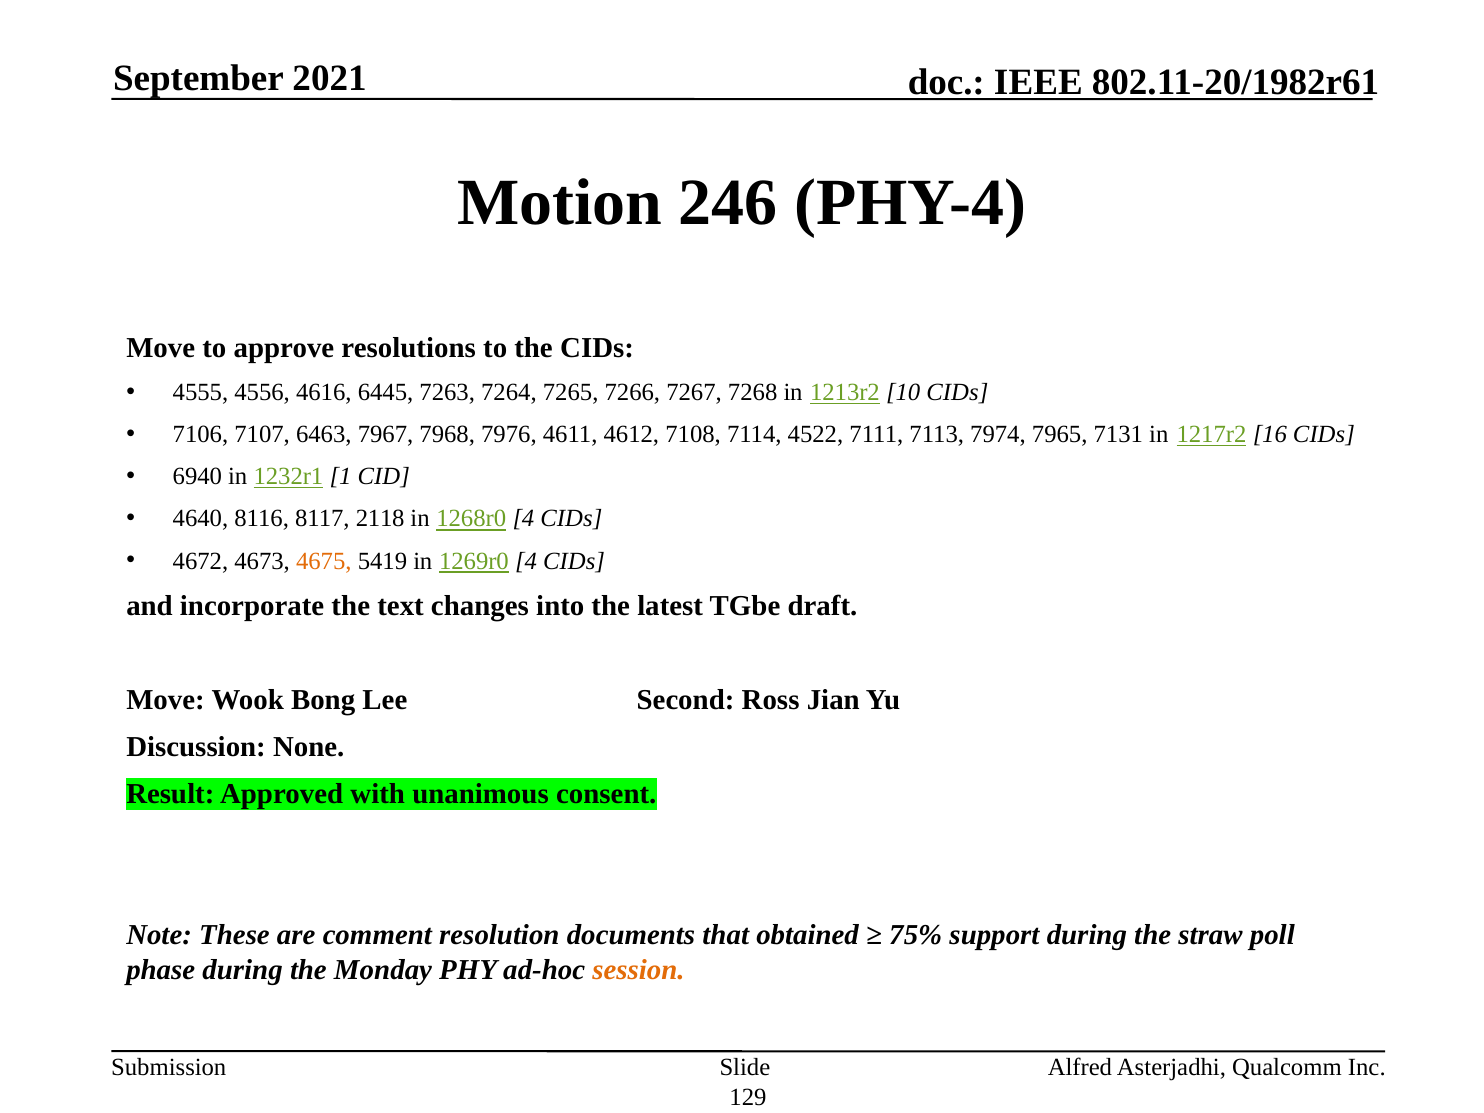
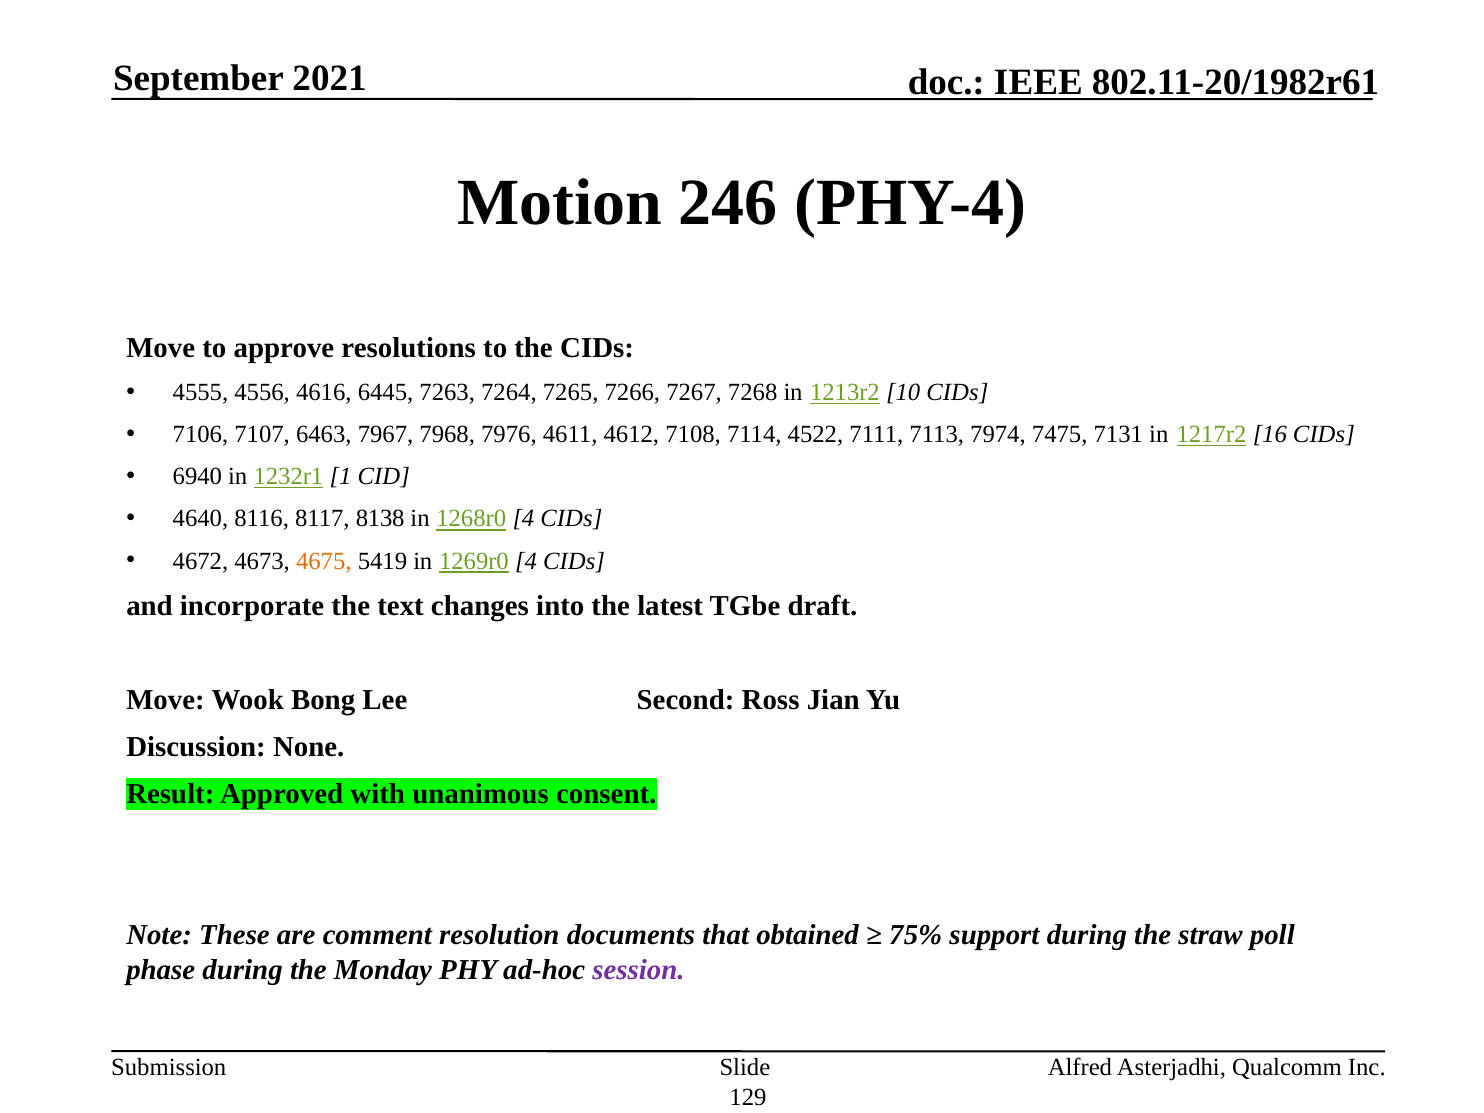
7965: 7965 -> 7475
2118: 2118 -> 8138
session colour: orange -> purple
